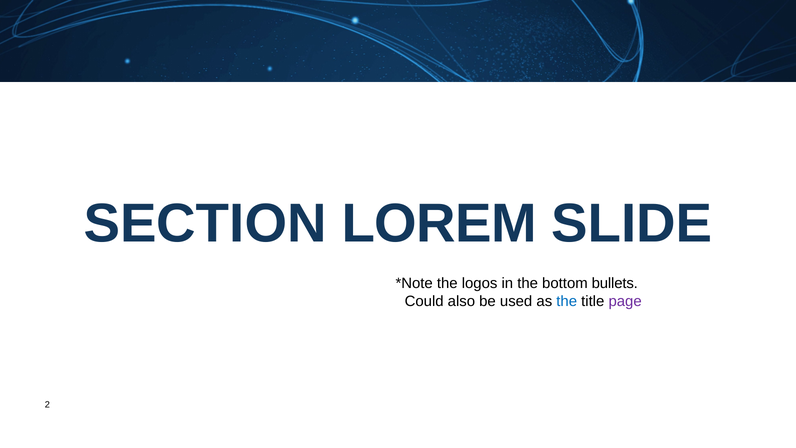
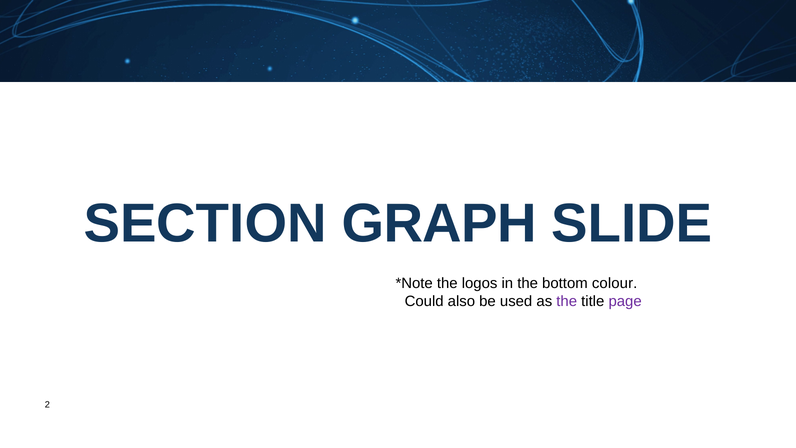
LOREM: LOREM -> GRAPH
bullets: bullets -> colour
the at (567, 301) colour: blue -> purple
